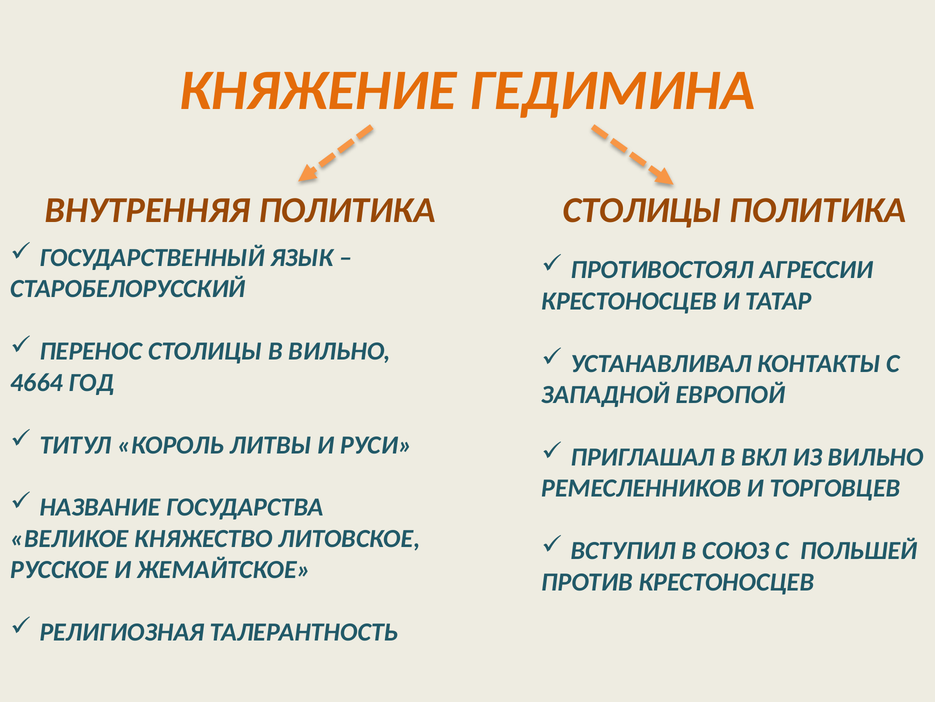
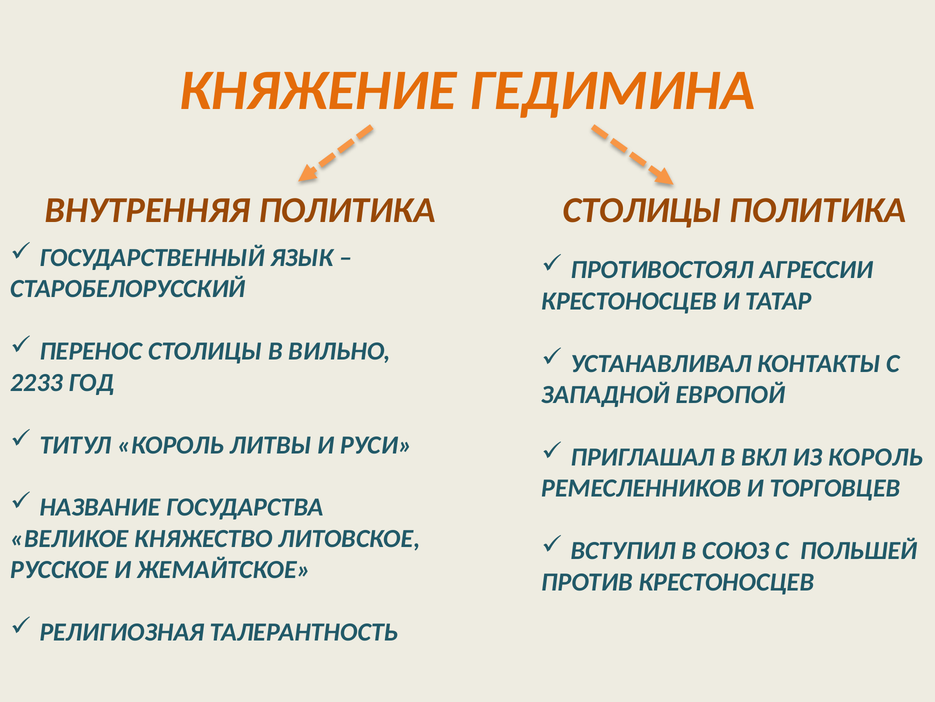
4664: 4664 -> 2233
ИЗ ВИЛЬНО: ВИЛЬНО -> КОРОЛЬ
